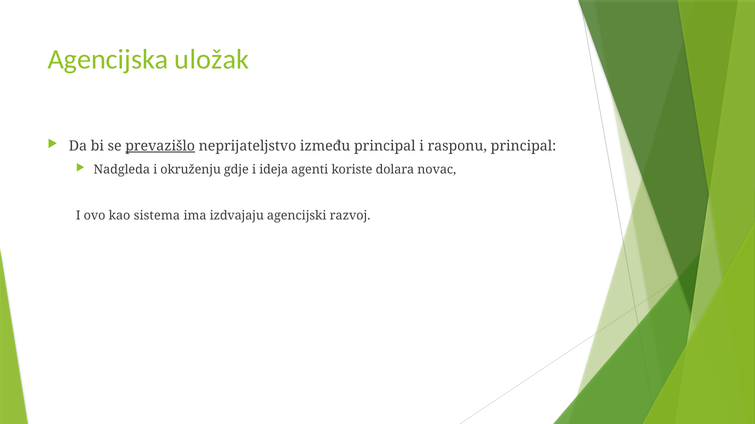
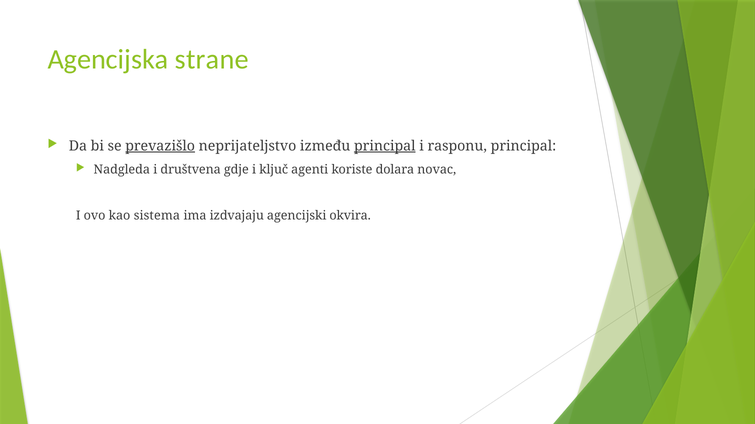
uložak: uložak -> strane
principal at (385, 146) underline: none -> present
okruženju: okruženju -> društvena
ideja: ideja -> ključ
razvoj: razvoj -> okvira
